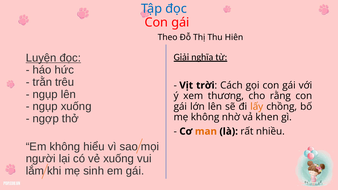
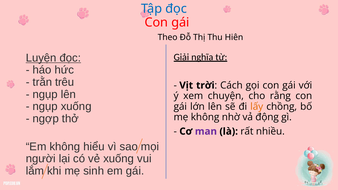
thương: thương -> chuyện
khen: khen -> động
man colour: orange -> purple
